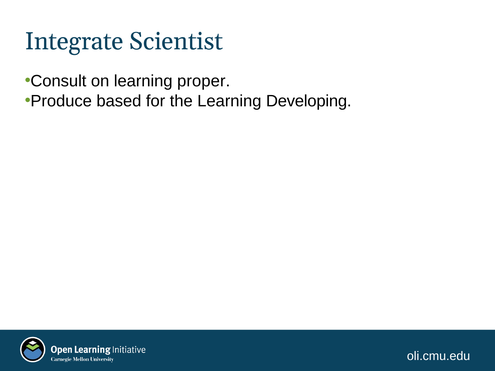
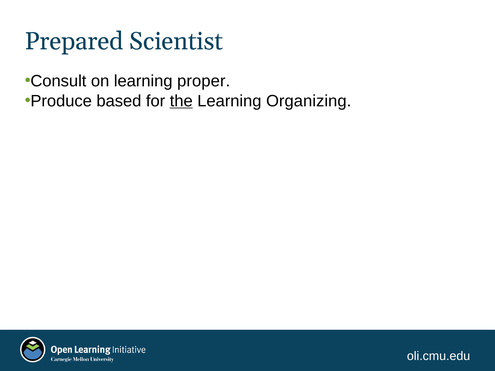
Integrate: Integrate -> Prepared
the underline: none -> present
Developing: Developing -> Organizing
